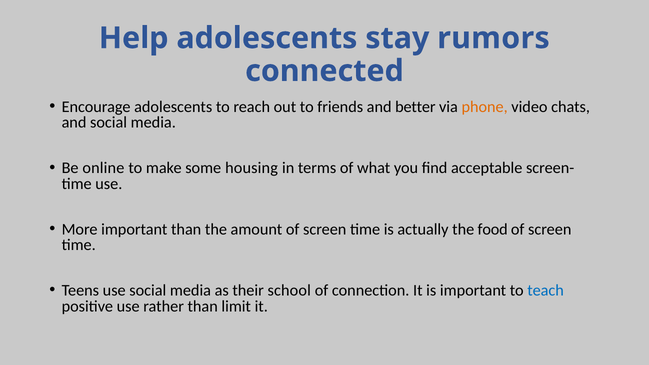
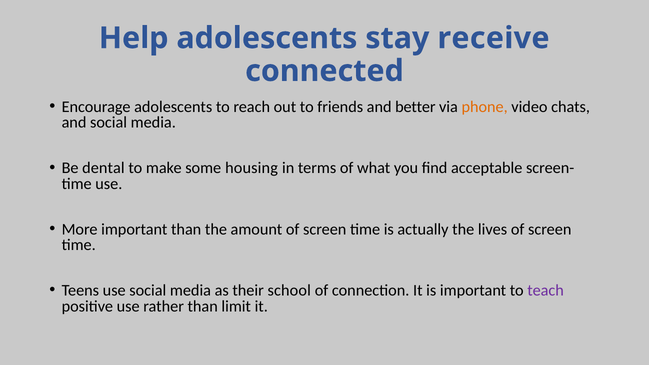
rumors: rumors -> receive
online: online -> dental
food: food -> lives
teach colour: blue -> purple
